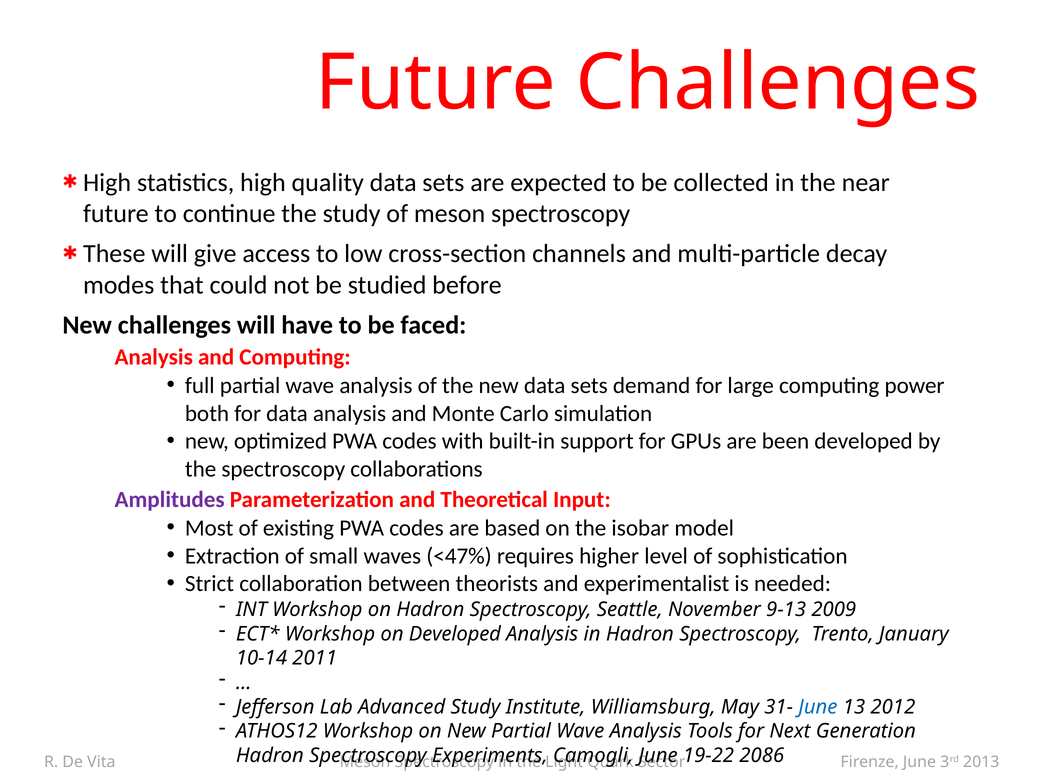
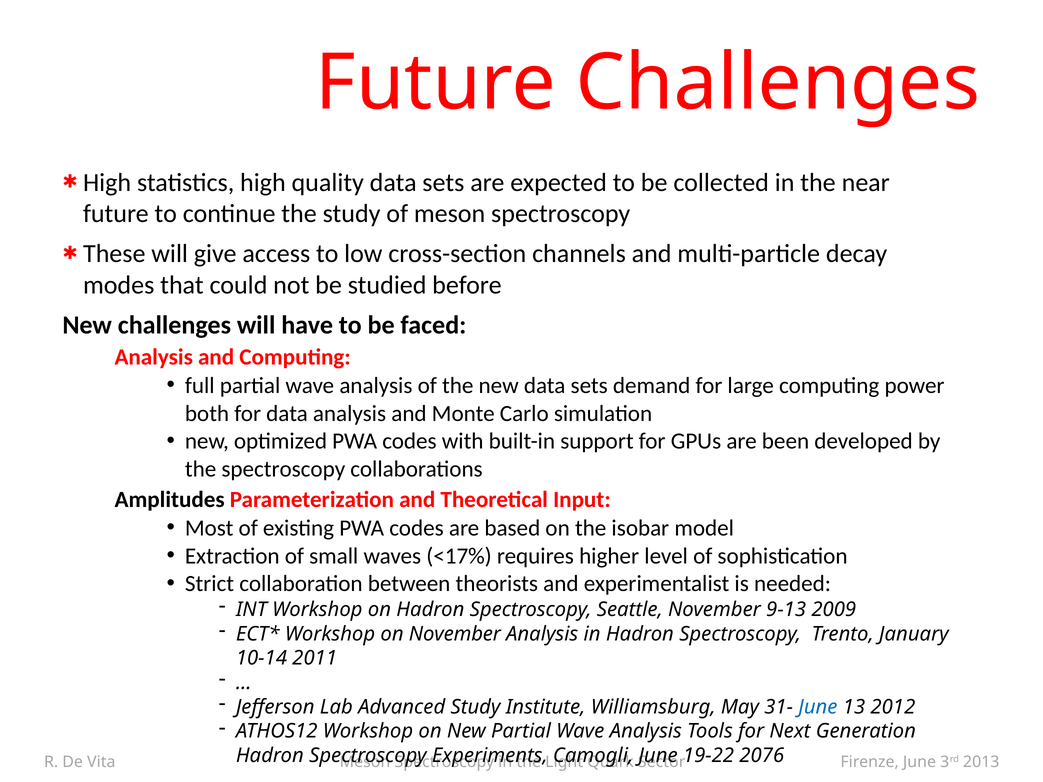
Amplitudes colour: purple -> black
<47%: <47% -> <17%
on Developed: Developed -> November
2086: 2086 -> 2076
